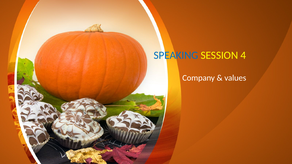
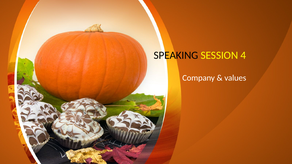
SPEAKING colour: blue -> black
